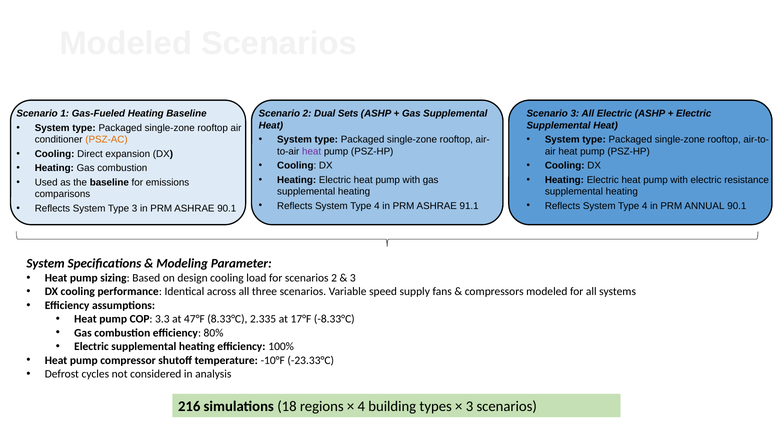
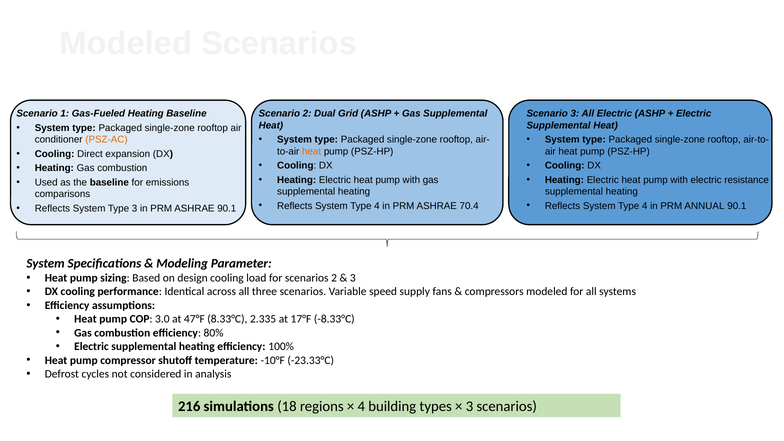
Sets: Sets -> Grid
heat at (312, 151) colour: purple -> orange
91.1: 91.1 -> 70.4
3.3: 3.3 -> 3.0
